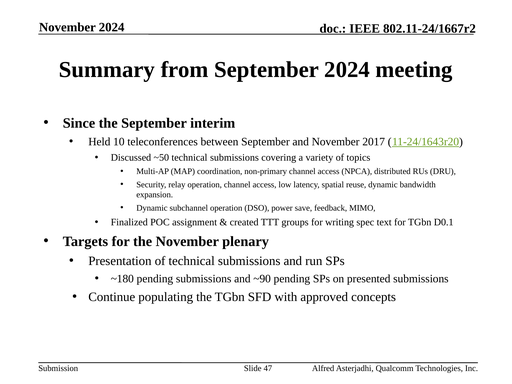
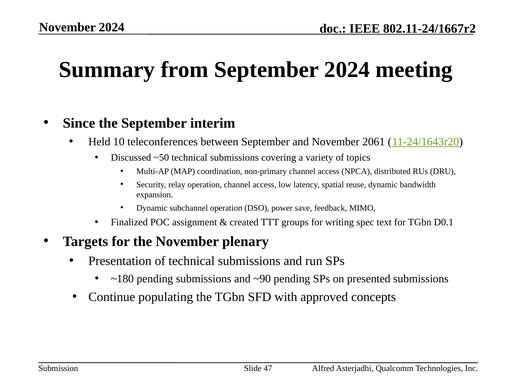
2017: 2017 -> 2061
